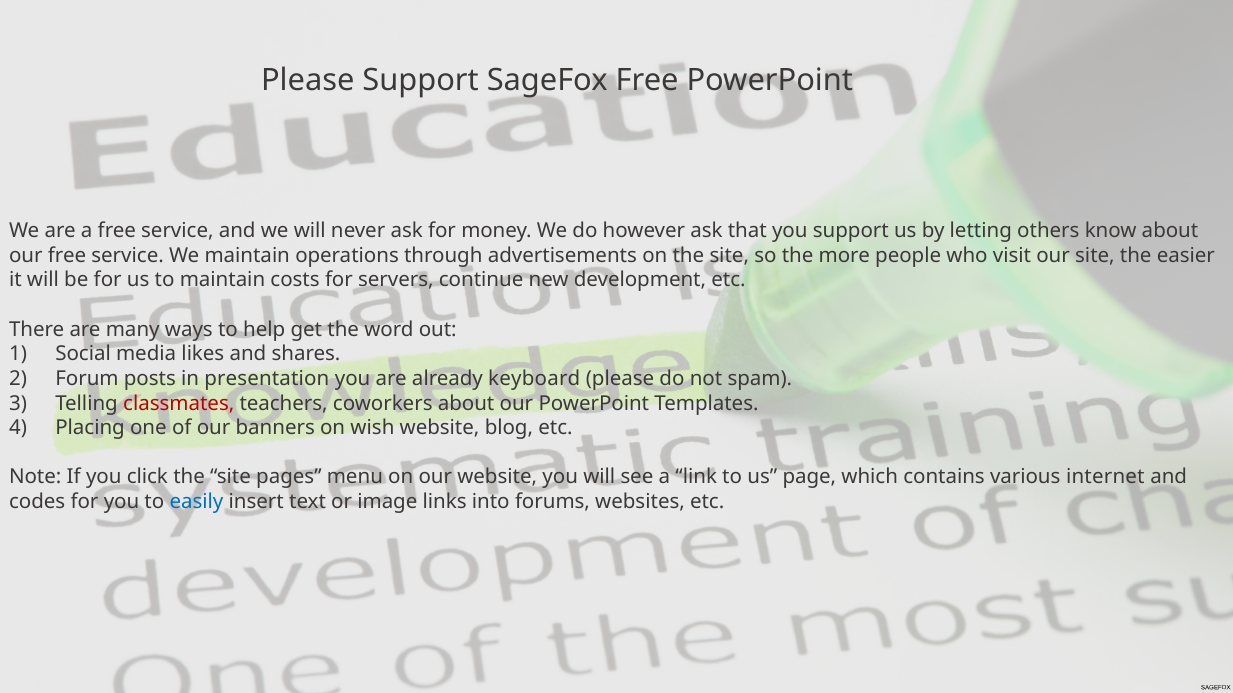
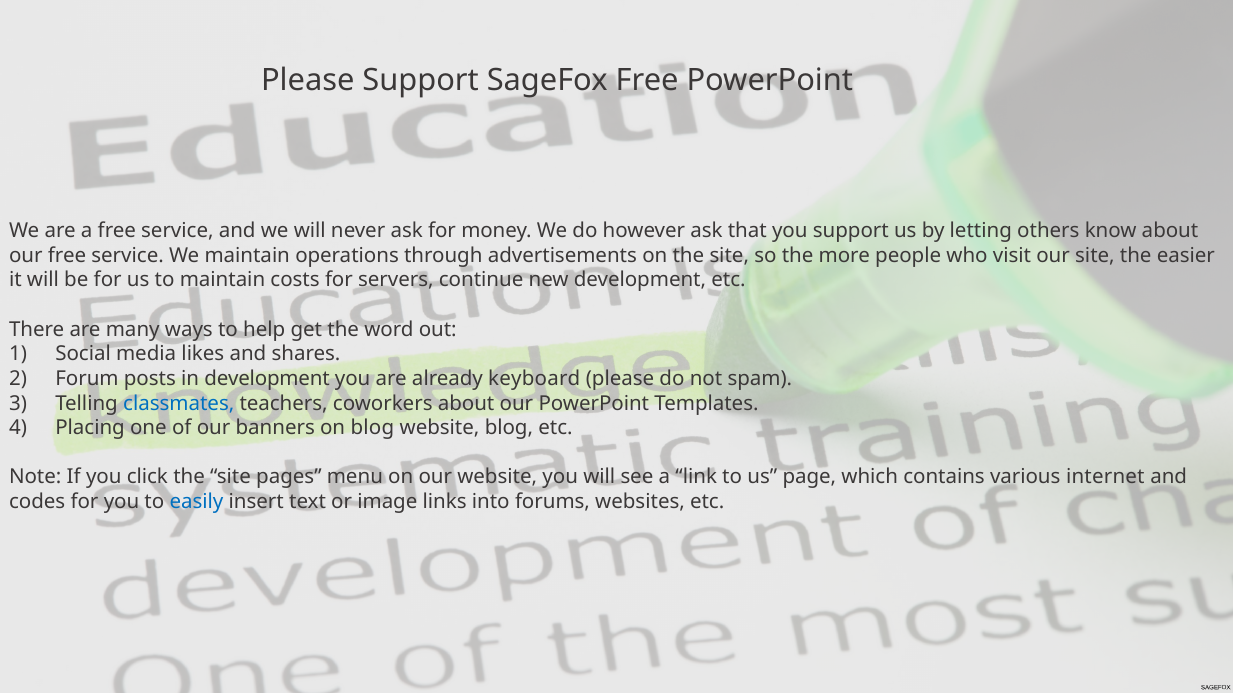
in presentation: presentation -> development
classmates colour: red -> blue
on wish: wish -> blog
